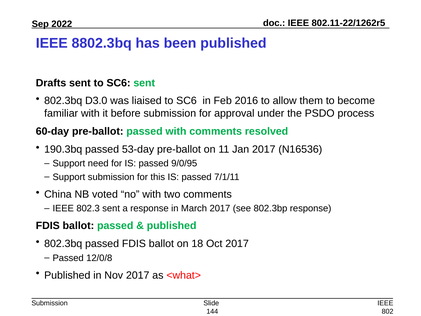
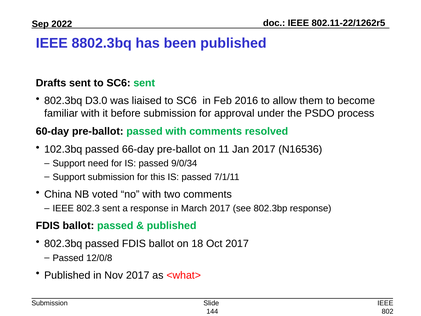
190.3bq: 190.3bq -> 102.3bq
53-day: 53-day -> 66-day
9/0/95: 9/0/95 -> 9/0/34
